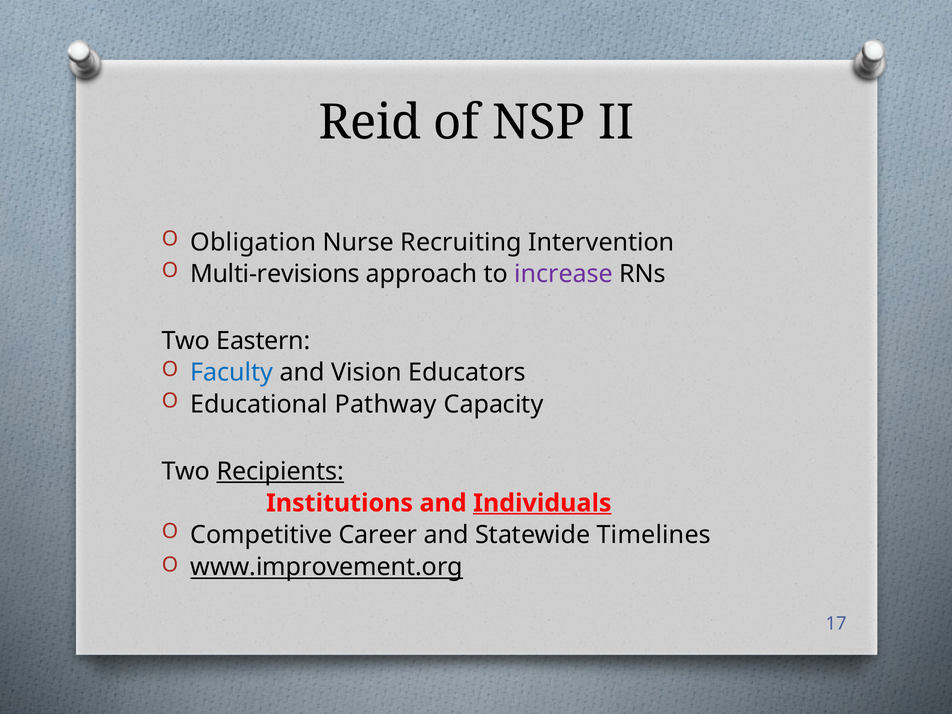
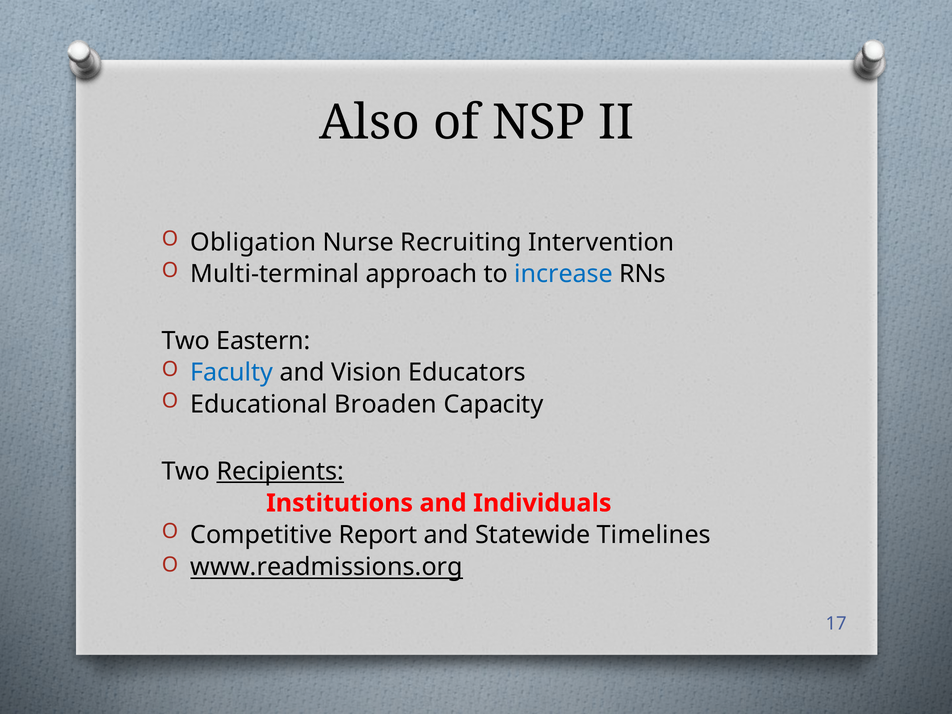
Reid: Reid -> Also
Multi-revisions: Multi-revisions -> Multi-terminal
increase colour: purple -> blue
Pathway: Pathway -> Broaden
Individuals underline: present -> none
Career: Career -> Report
www.improvement.org: www.improvement.org -> www.readmissions.org
